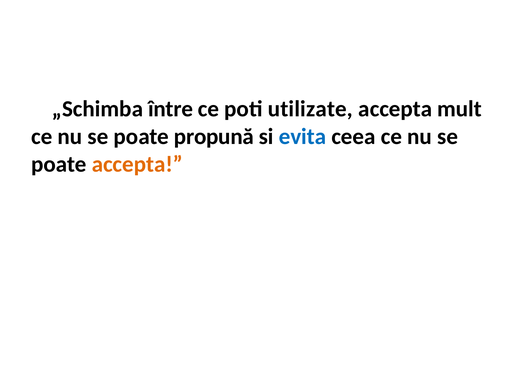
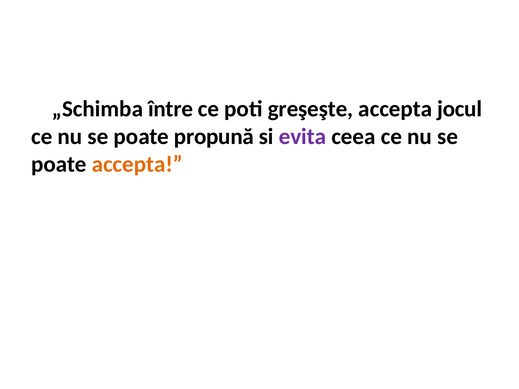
utilizate: utilizate -> greşeşte
mult: mult -> jocul
evita colour: blue -> purple
